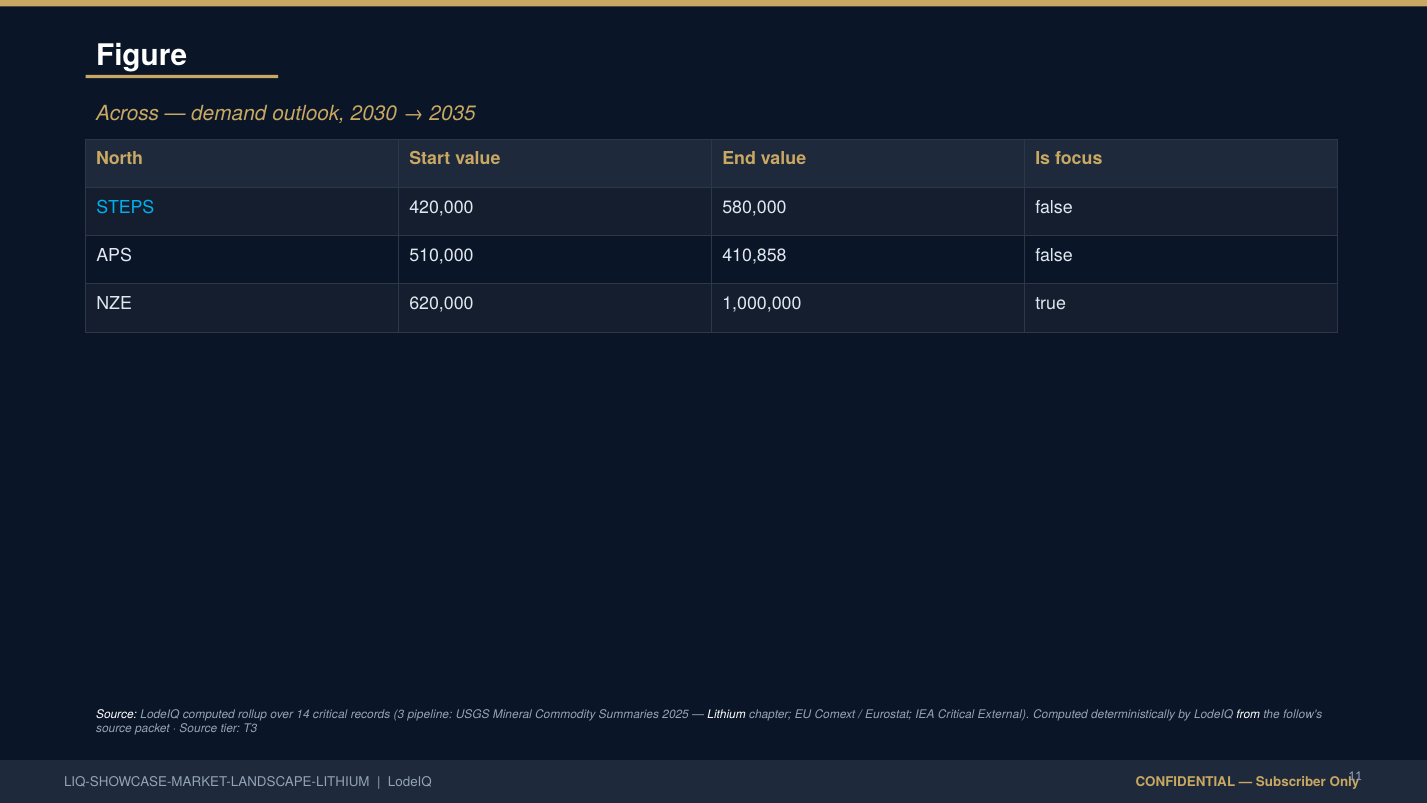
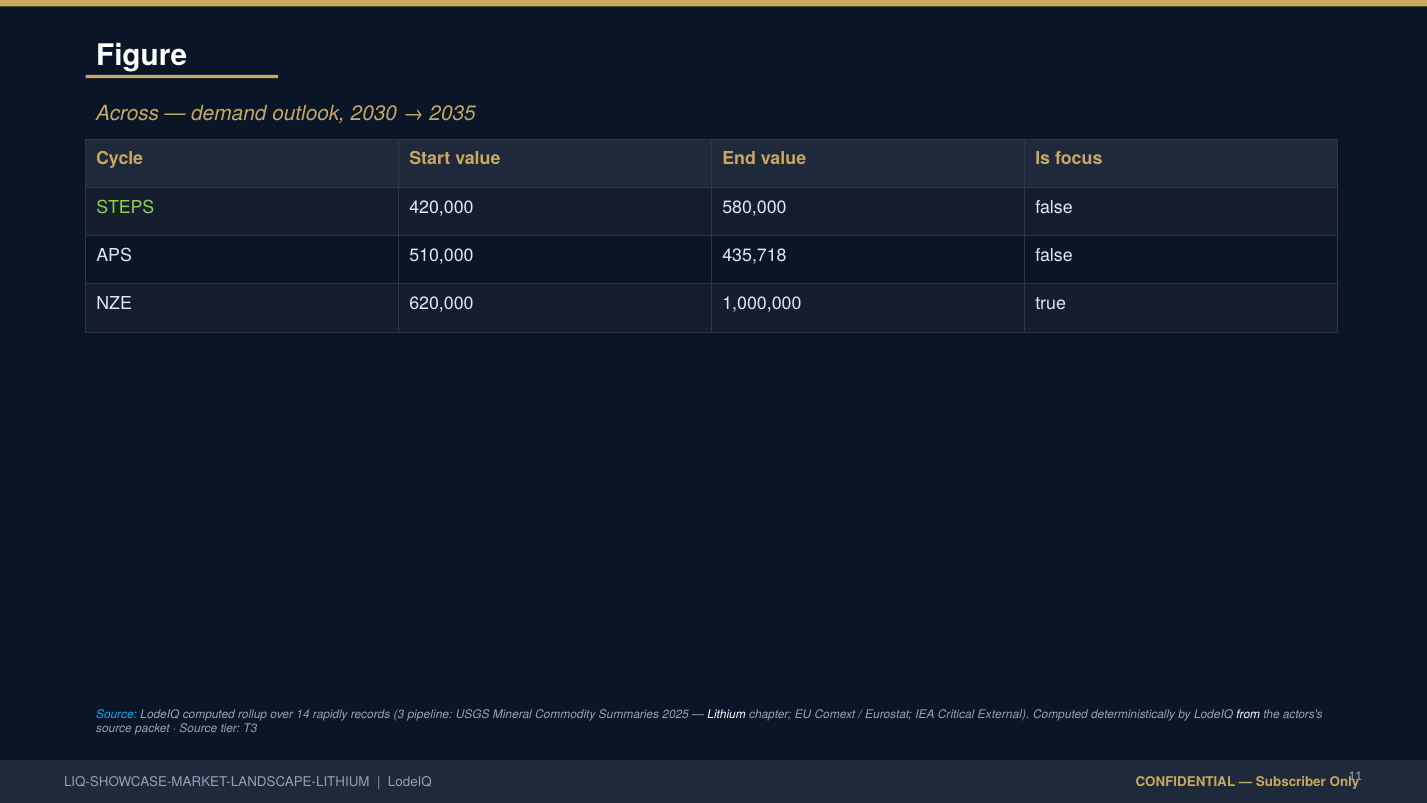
North: North -> Cycle
STEPS colour: light blue -> light green
410,858: 410,858 -> 435,718
Source at (117, 714) colour: white -> light blue
14 critical: critical -> rapidly
follow's: follow's -> actors's
